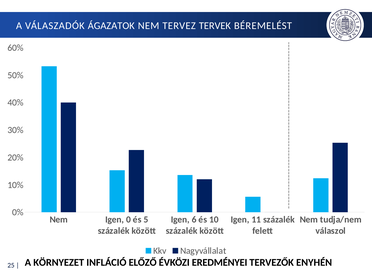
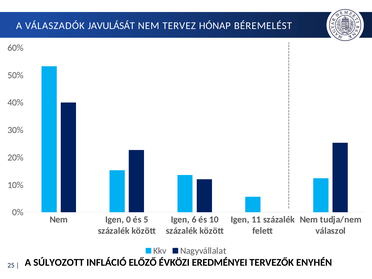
ÁGAZATOK: ÁGAZATOK -> JAVULÁSÁT
TERVEK: TERVEK -> HÓNAP
KÖRNYEZET: KÖRNYEZET -> SÚLYOZOTT
